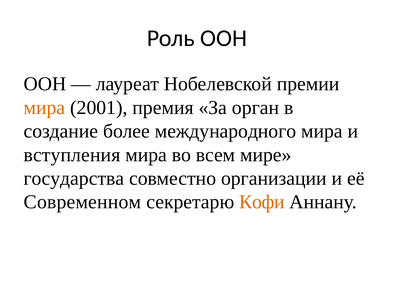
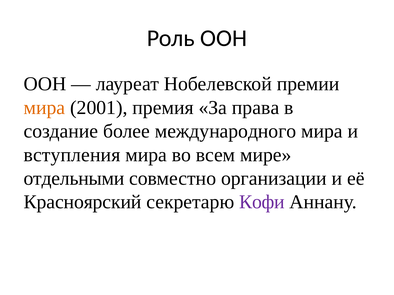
орган: орган -> права
государства: государства -> отдельными
Современном: Современном -> Красноярский
Кофи colour: orange -> purple
